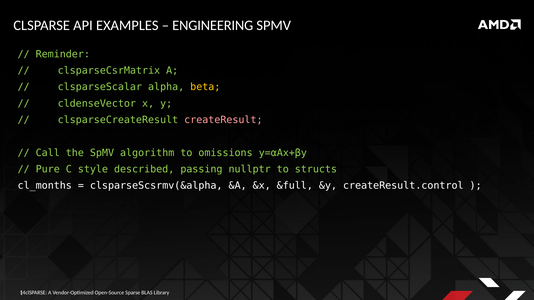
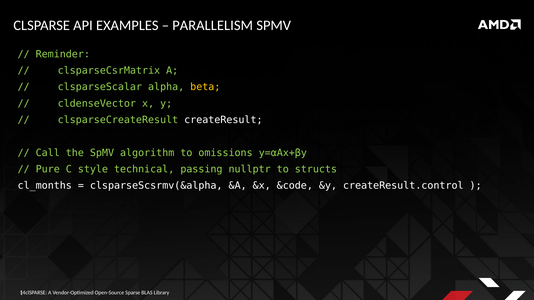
ENGINEERING: ENGINEERING -> PARALLELISM
createResult colour: pink -> white
described: described -> technical
&full: &full -> &code
